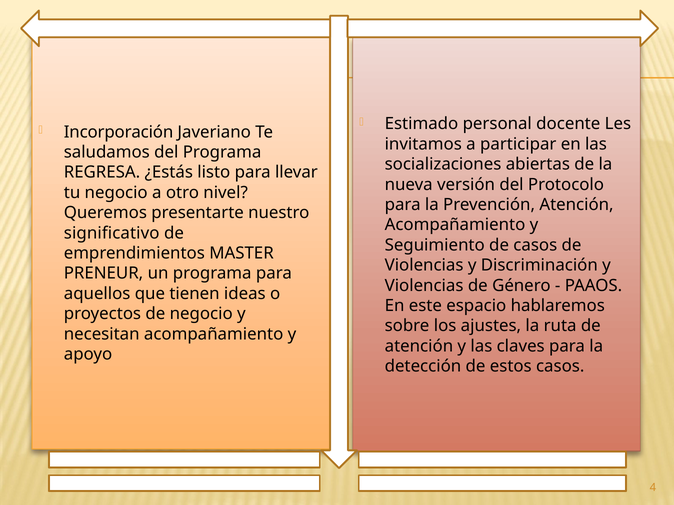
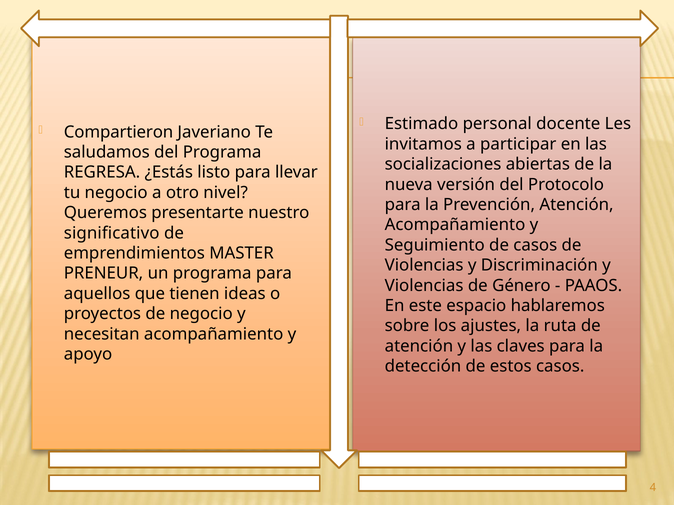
Incorporación: Incorporación -> Compartieron
